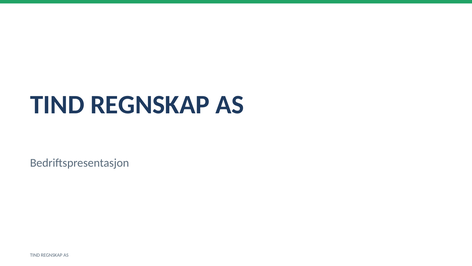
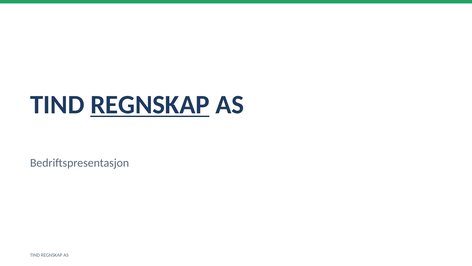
REGNSKAP at (150, 105) underline: none -> present
